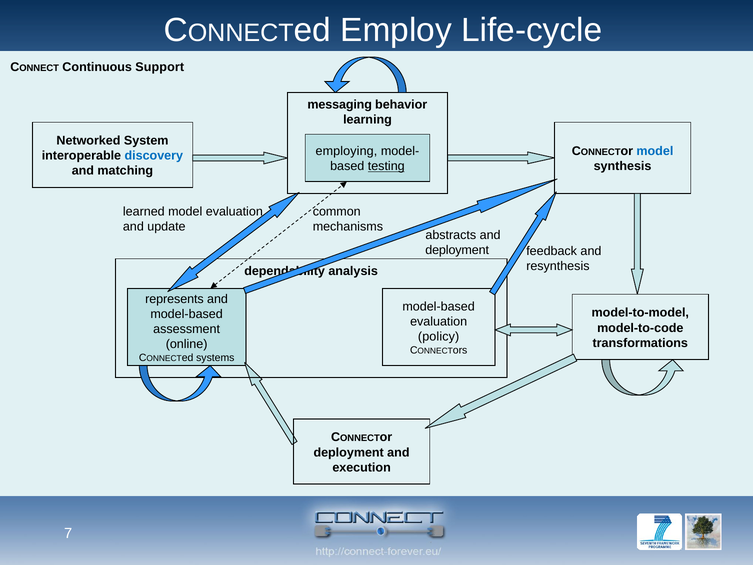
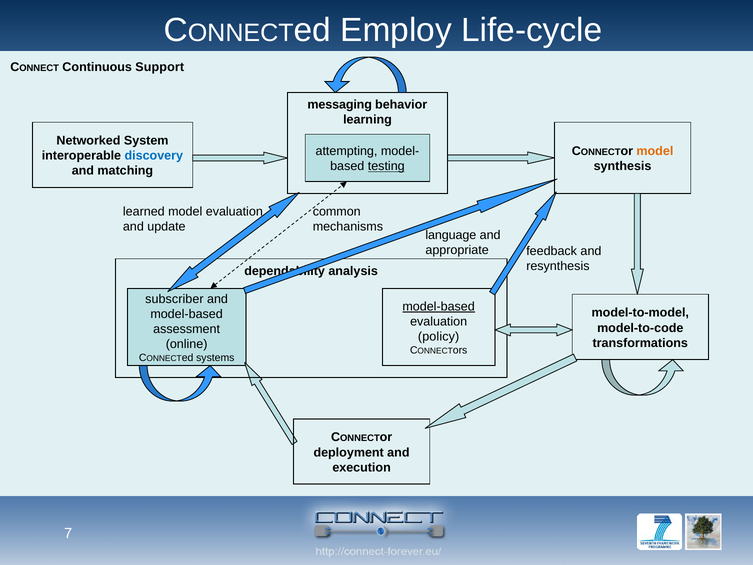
employing: employing -> attempting
model at (655, 151) colour: blue -> orange
abstracts: abstracts -> language
deployment at (457, 250): deployment -> appropriate
represents: represents -> subscriber
model-based at (439, 306) underline: none -> present
